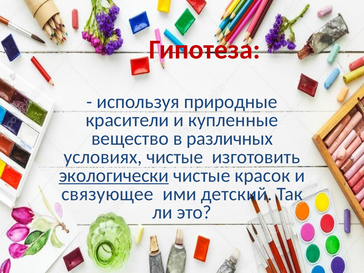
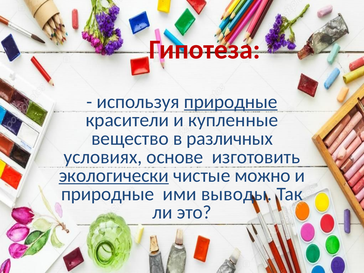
природные at (231, 102) underline: none -> present
условиях чистые: чистые -> основе
красок: красок -> можно
связующее at (107, 194): связующее -> природные
детский: детский -> выводы
